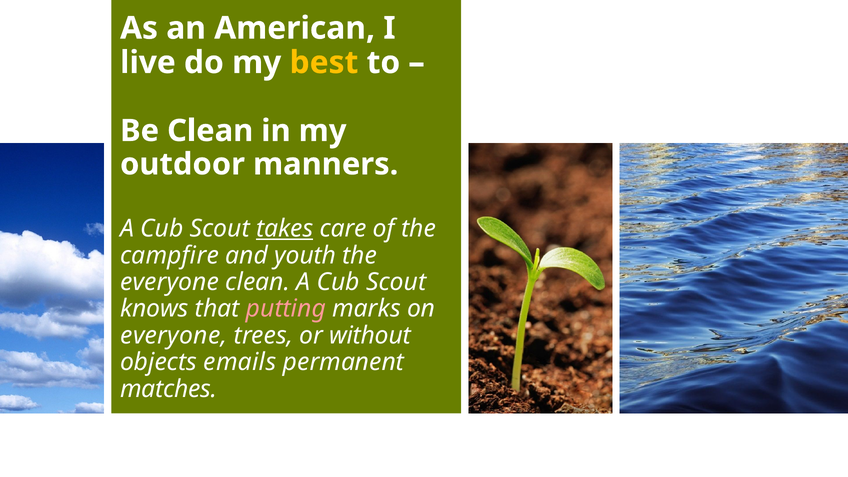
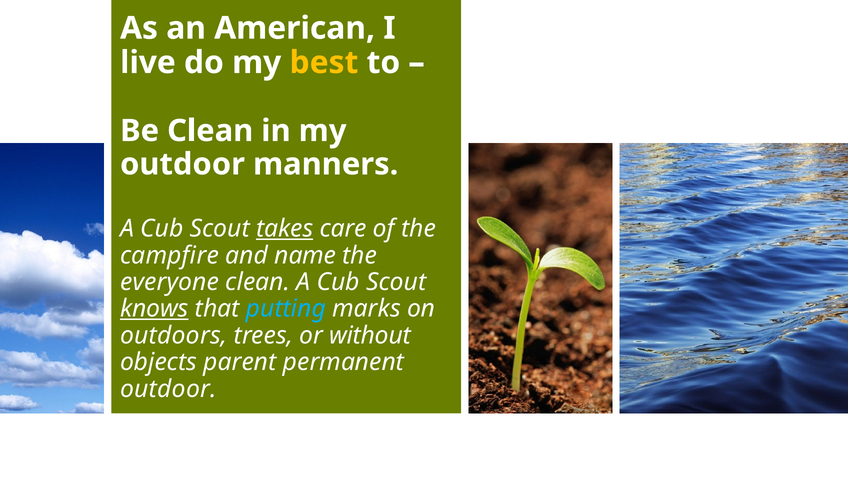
youth: youth -> name
knows underline: none -> present
putting colour: pink -> light blue
everyone at (174, 336): everyone -> outdoors
emails: emails -> parent
matches at (169, 389): matches -> outdoor
